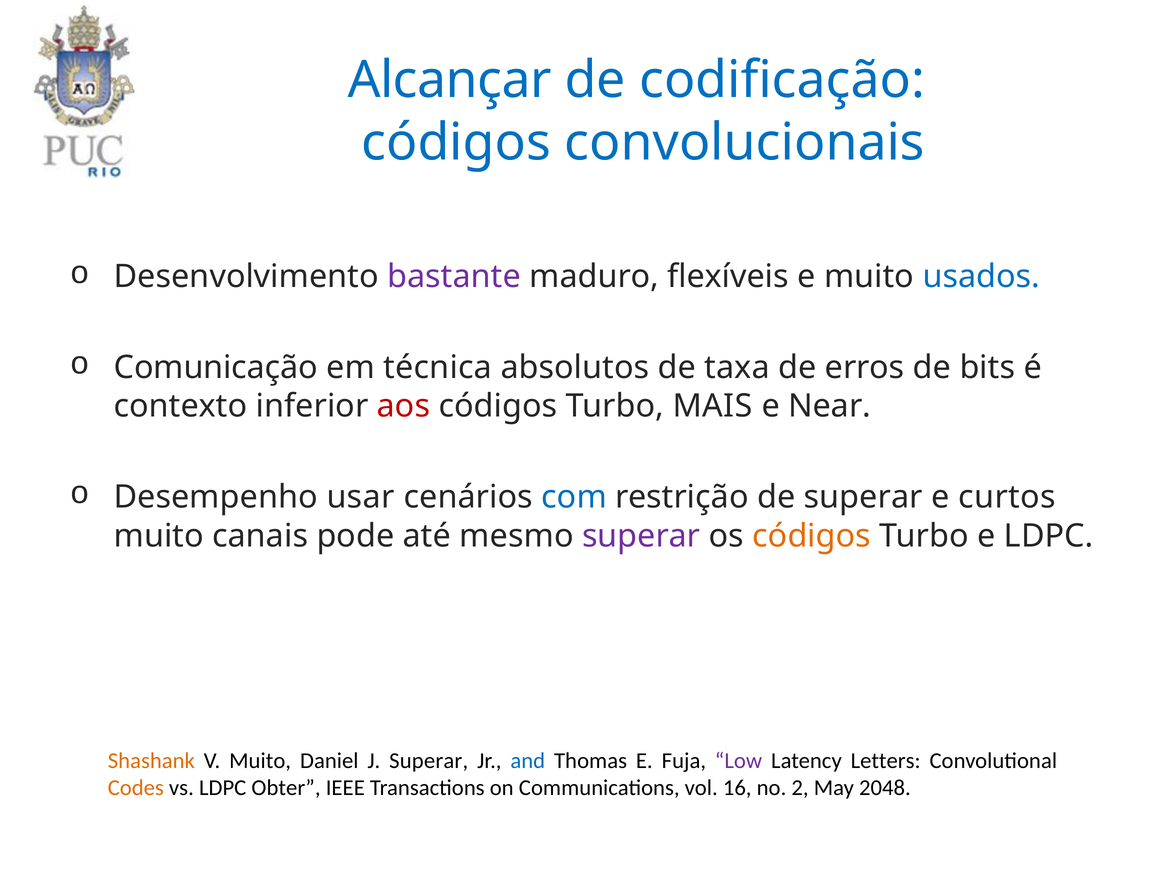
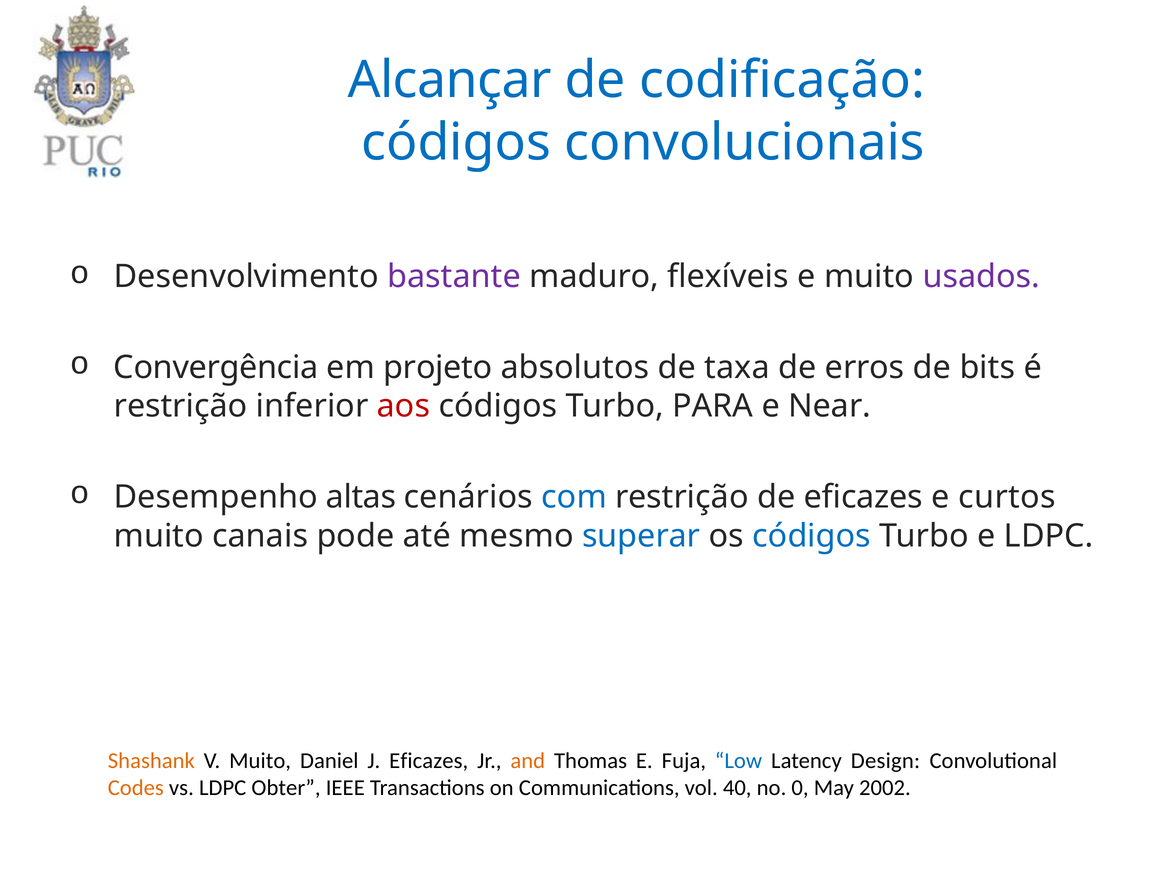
usados colour: blue -> purple
Comunicação: Comunicação -> Convergência
técnica: técnica -> projeto
contexto at (180, 407): contexto -> restrição
MAIS: MAIS -> PARA
usar: usar -> altas
de superar: superar -> eficazes
superar at (641, 536) colour: purple -> blue
códigos at (812, 536) colour: orange -> blue
J Superar: Superar -> Eficazes
and colour: blue -> orange
Low colour: purple -> blue
Letters: Letters -> Design
16: 16 -> 40
2: 2 -> 0
2048: 2048 -> 2002
